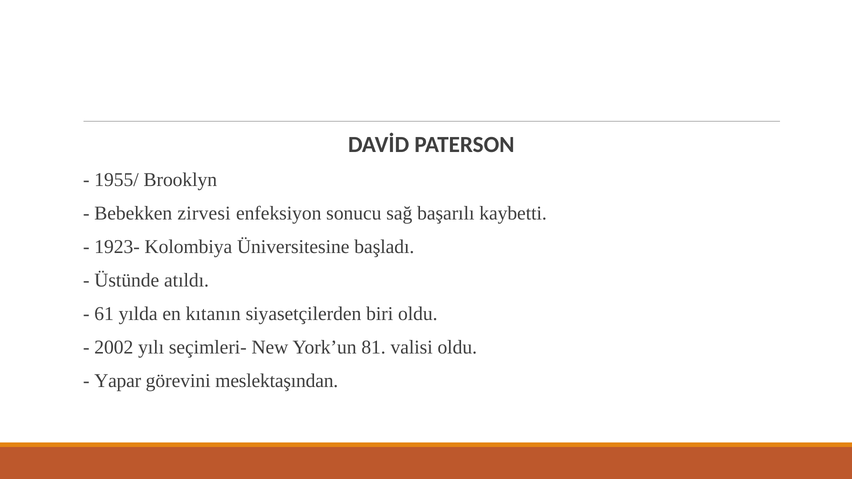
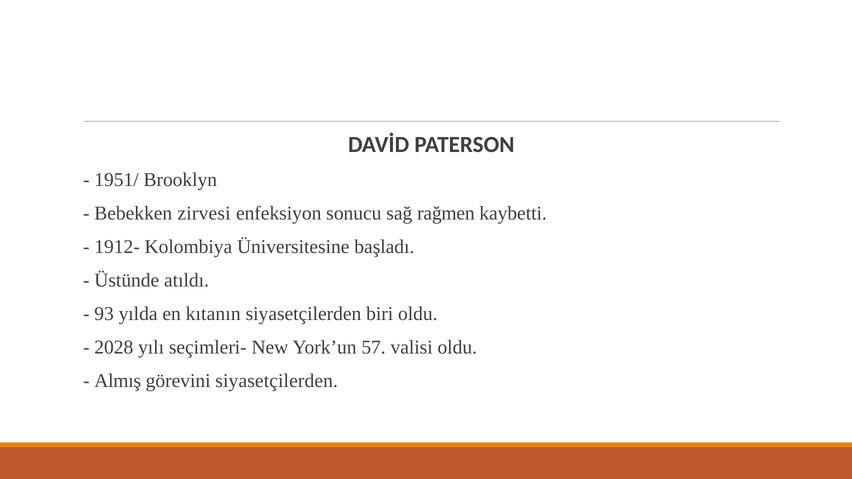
1955/: 1955/ -> 1951/
başarılı: başarılı -> rağmen
1923-: 1923- -> 1912-
61: 61 -> 93
2002: 2002 -> 2028
81: 81 -> 57
Yapar: Yapar -> Almış
görevini meslektaşından: meslektaşından -> siyasetçilerden
